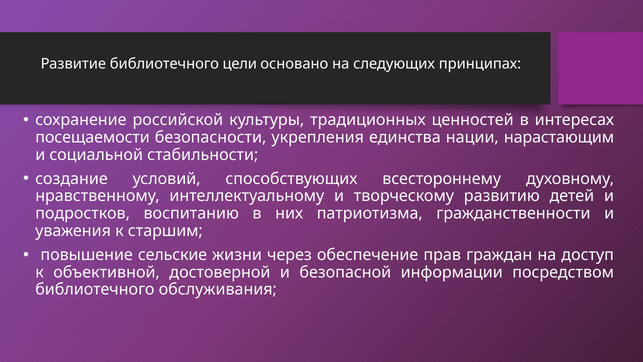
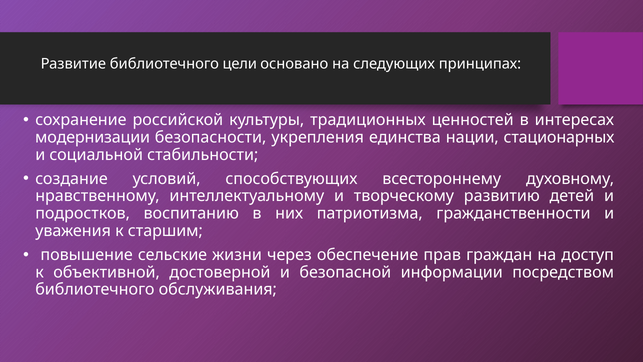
посещаемости: посещаемости -> модернизации
нарастающим: нарастающим -> стационарных
